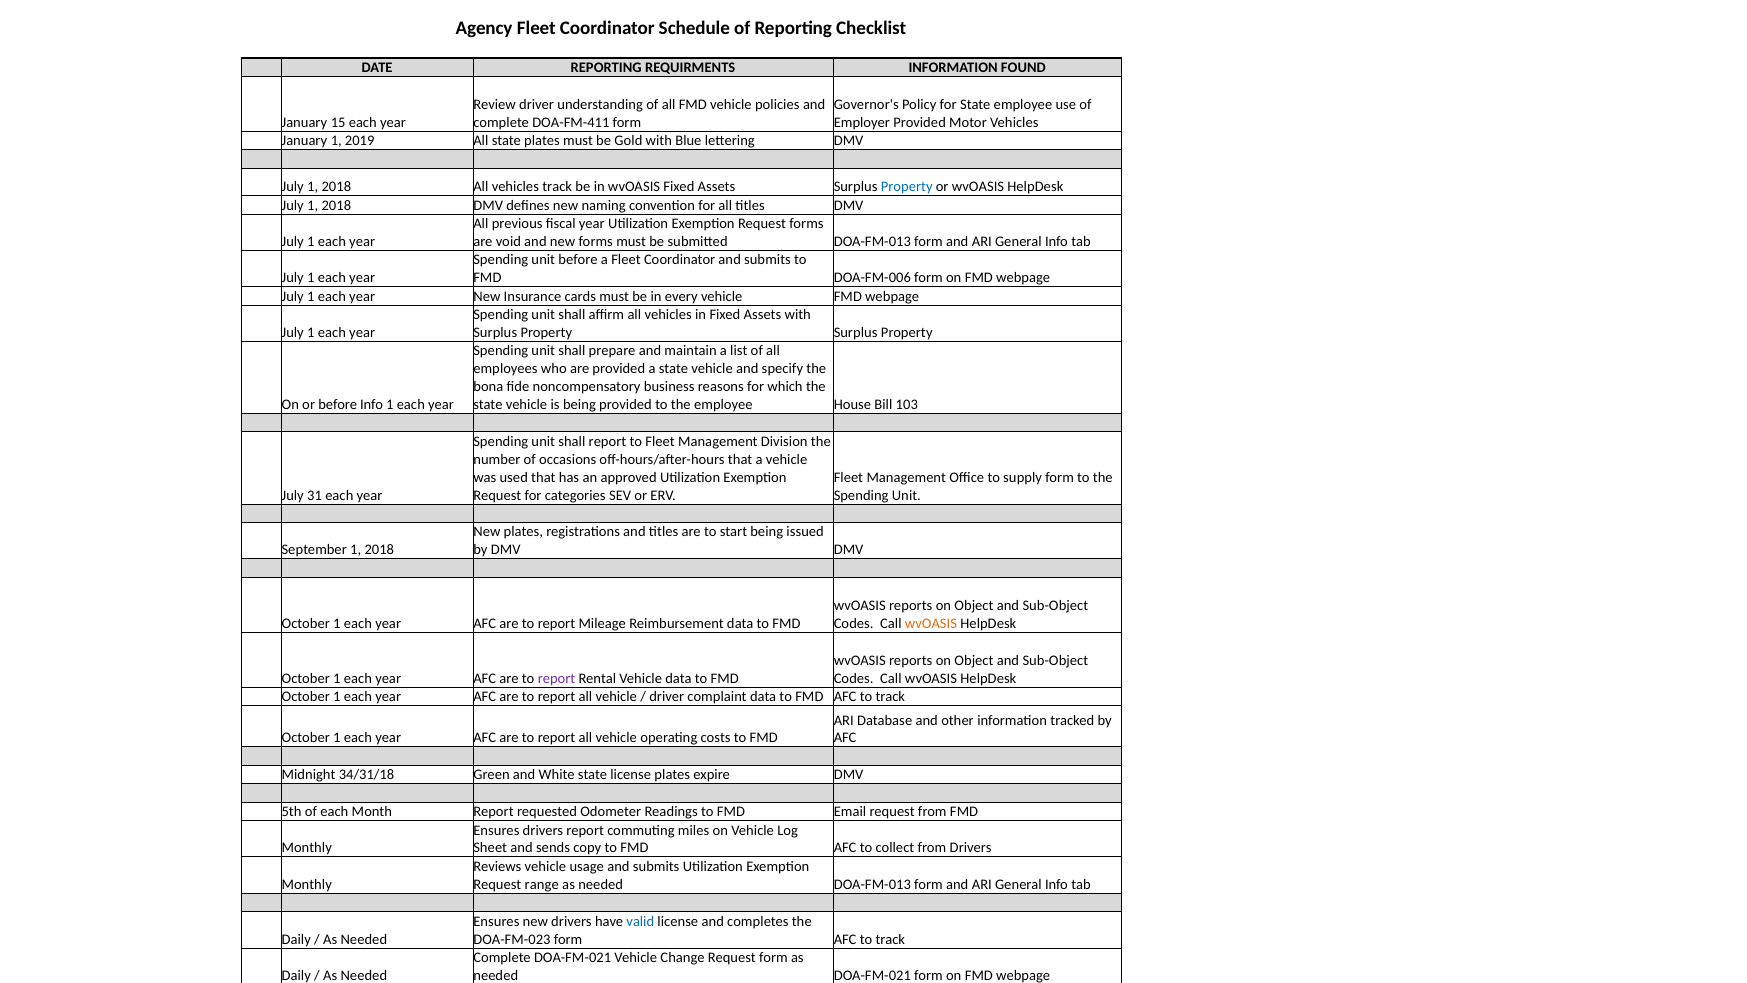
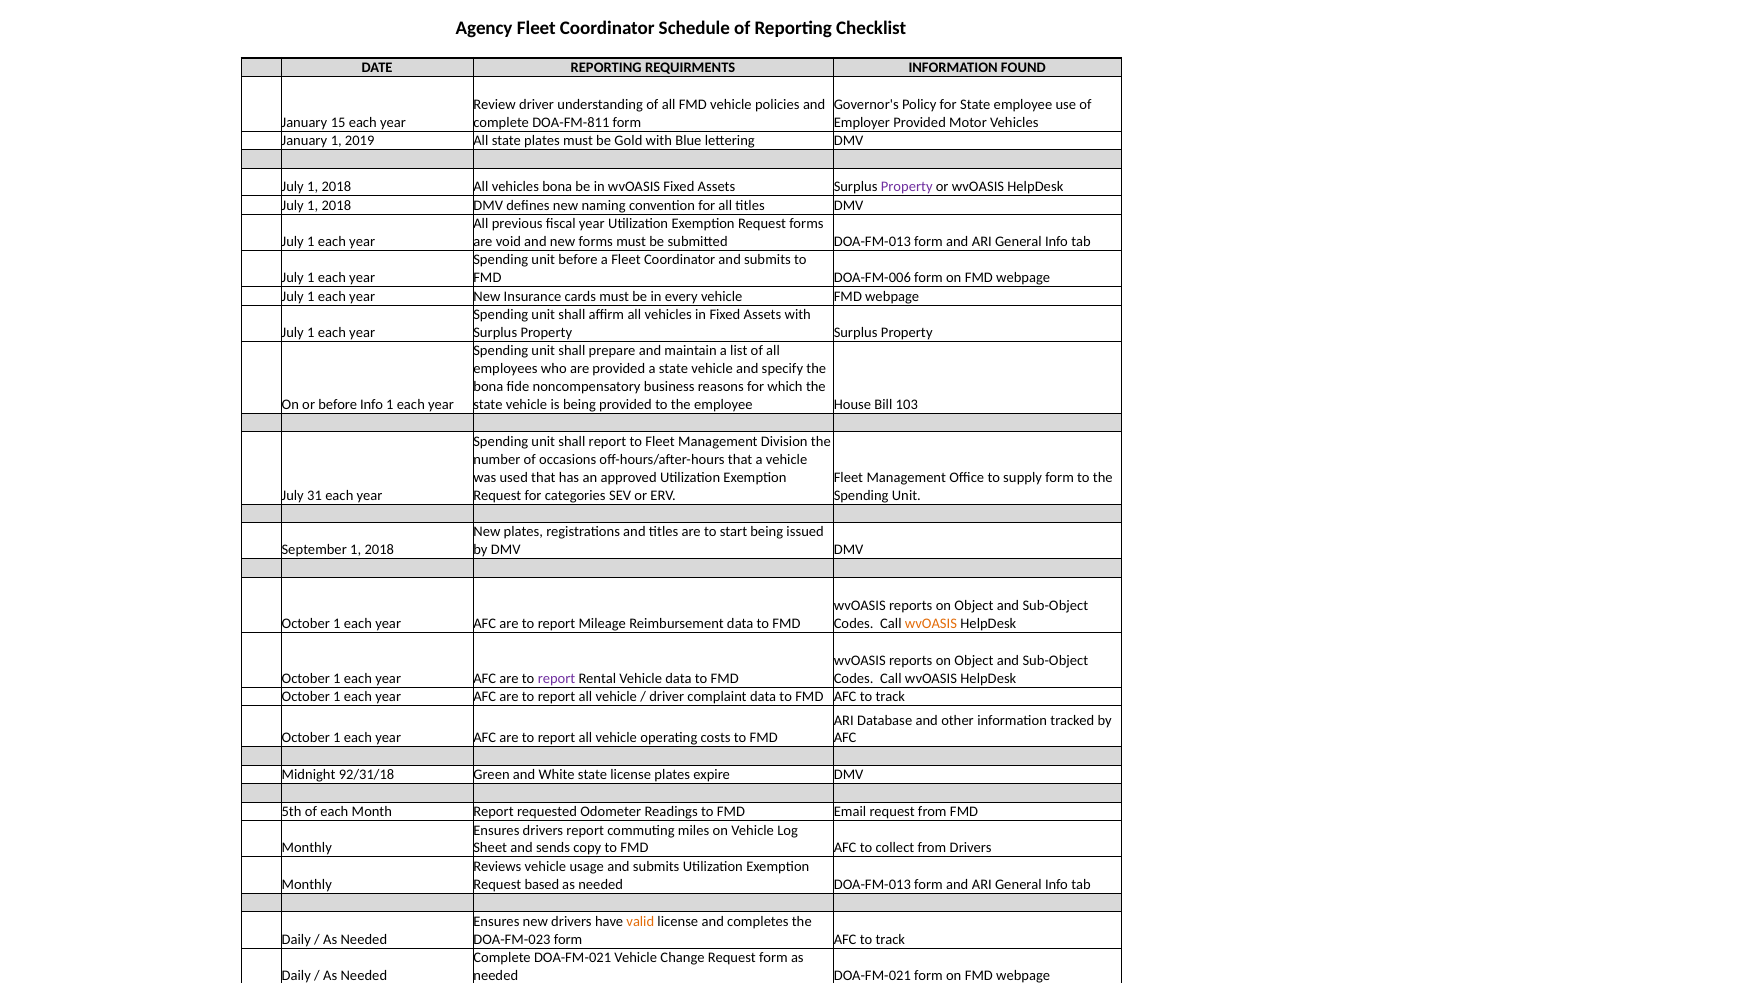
DOA-FM-411: DOA-FM-411 -> DOA-FM-811
vehicles track: track -> bona
Property at (907, 187) colour: blue -> purple
34/31/18: 34/31/18 -> 92/31/18
range: range -> based
valid colour: blue -> orange
